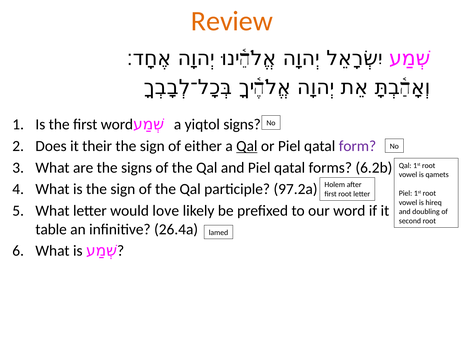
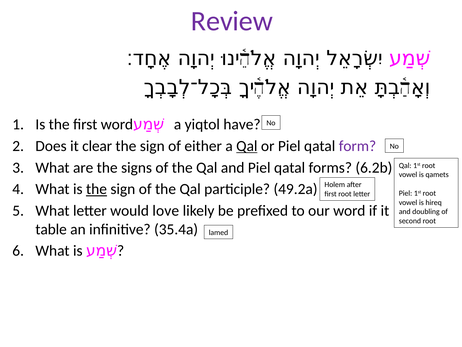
Review colour: orange -> purple
yiqtol signs: signs -> have
their: their -> clear
the at (96, 189) underline: none -> present
97.2a: 97.2a -> 49.2a
26.4a: 26.4a -> 35.4a
